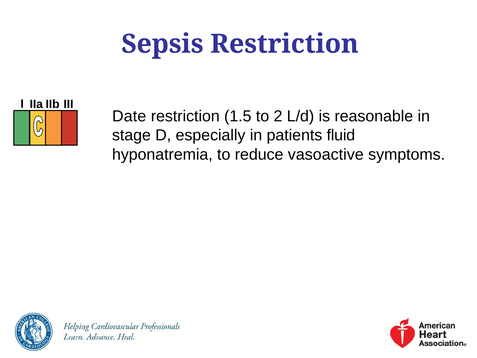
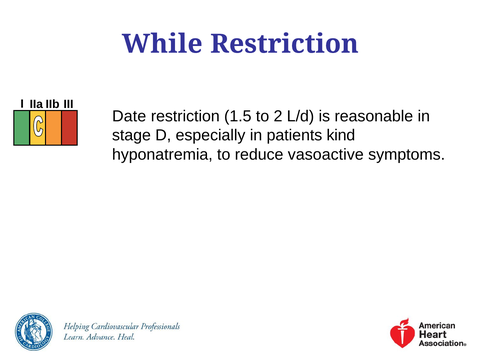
Sepsis: Sepsis -> While
fluid: fluid -> kind
